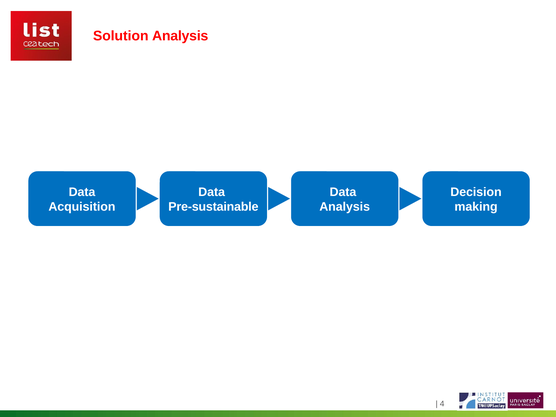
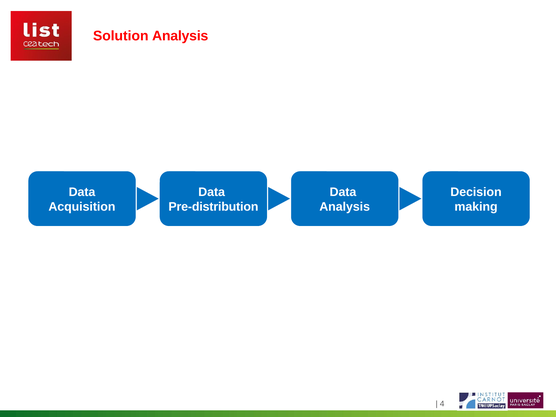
Pre-sustainable: Pre-sustainable -> Pre-distribution
